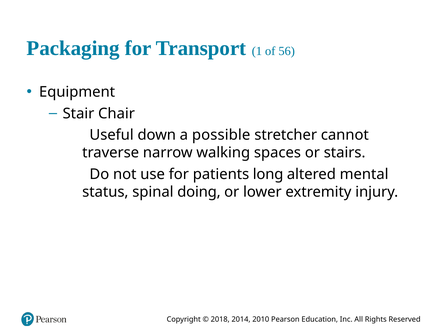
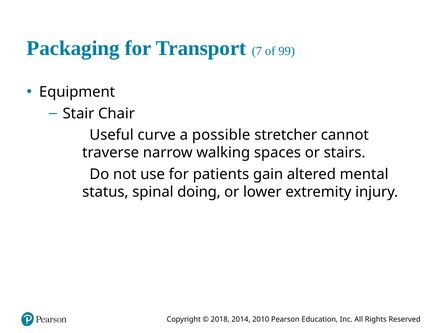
1: 1 -> 7
56: 56 -> 99
down: down -> curve
long: long -> gain
